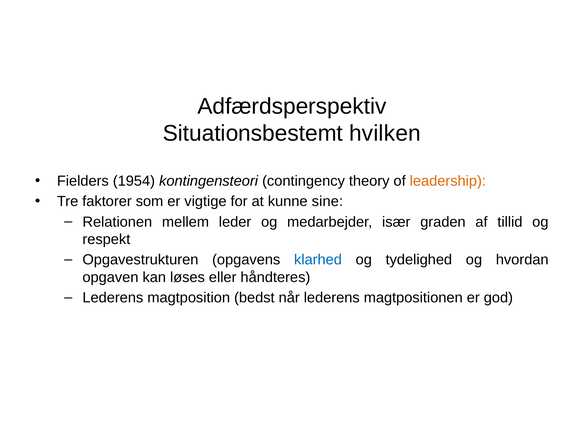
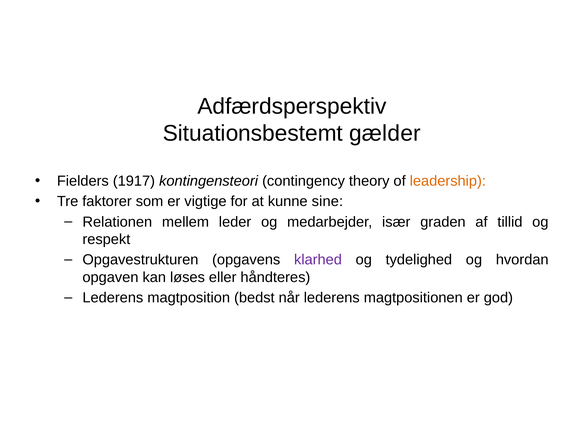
hvilken: hvilken -> gælder
1954: 1954 -> 1917
klarhed colour: blue -> purple
